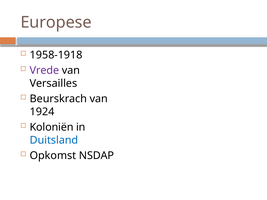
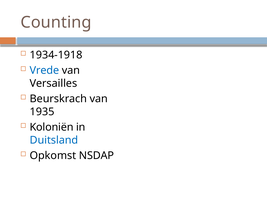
Europese: Europese -> Counting
1958-1918: 1958-1918 -> 1934-1918
Vrede colour: purple -> blue
1924: 1924 -> 1935
